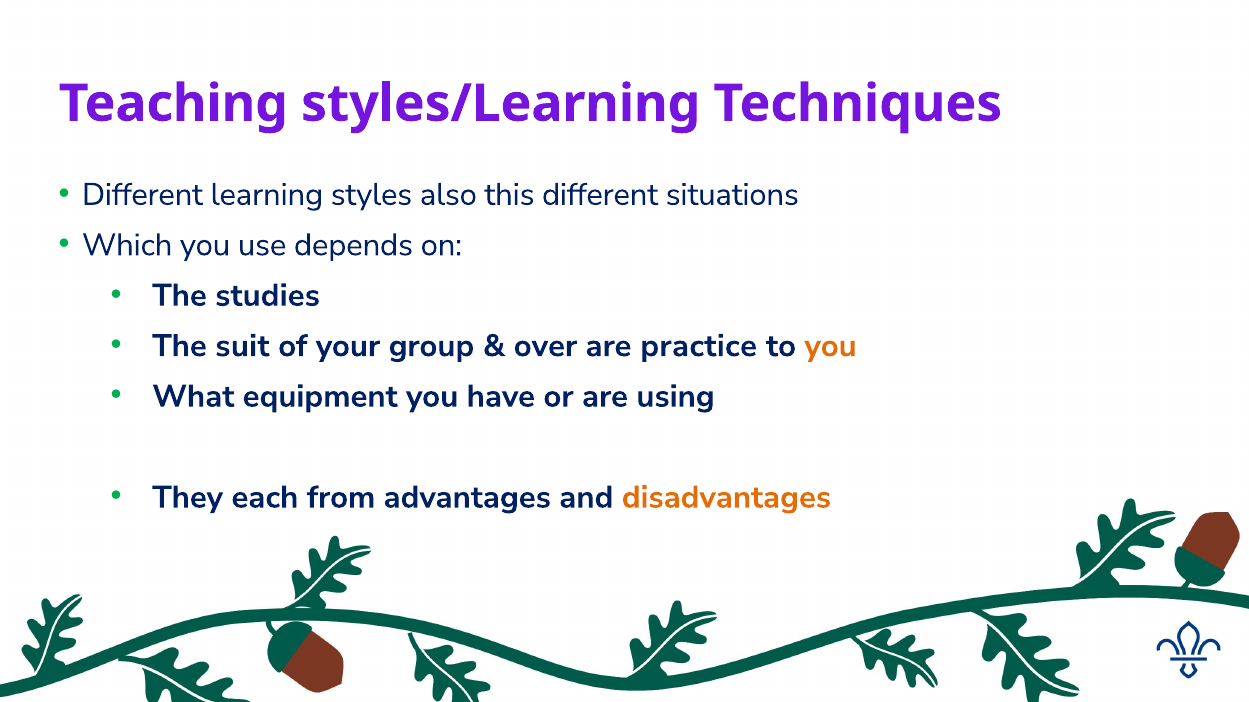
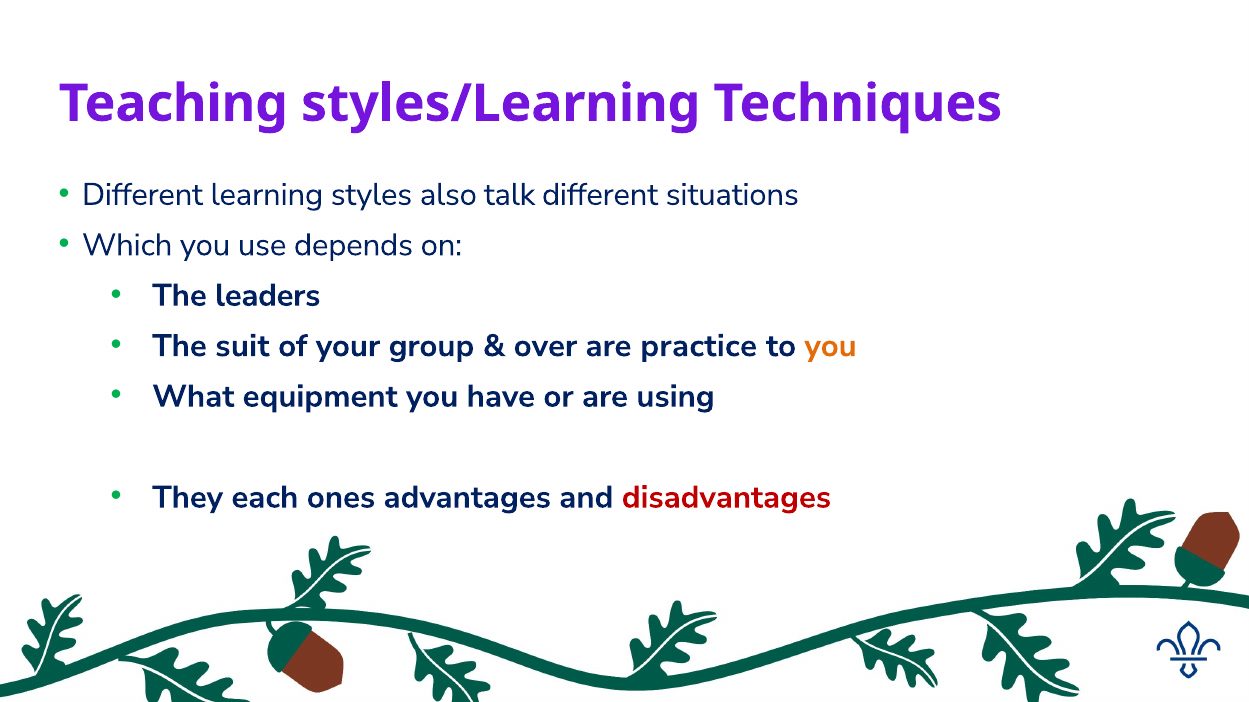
this: this -> talk
studies: studies -> leaders
from: from -> ones
disadvantages colour: orange -> red
